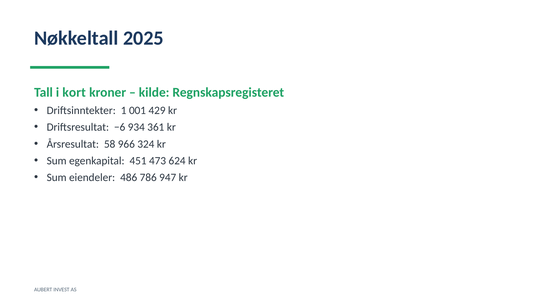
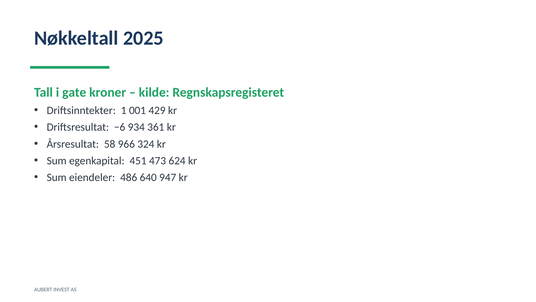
kort: kort -> gate
786: 786 -> 640
